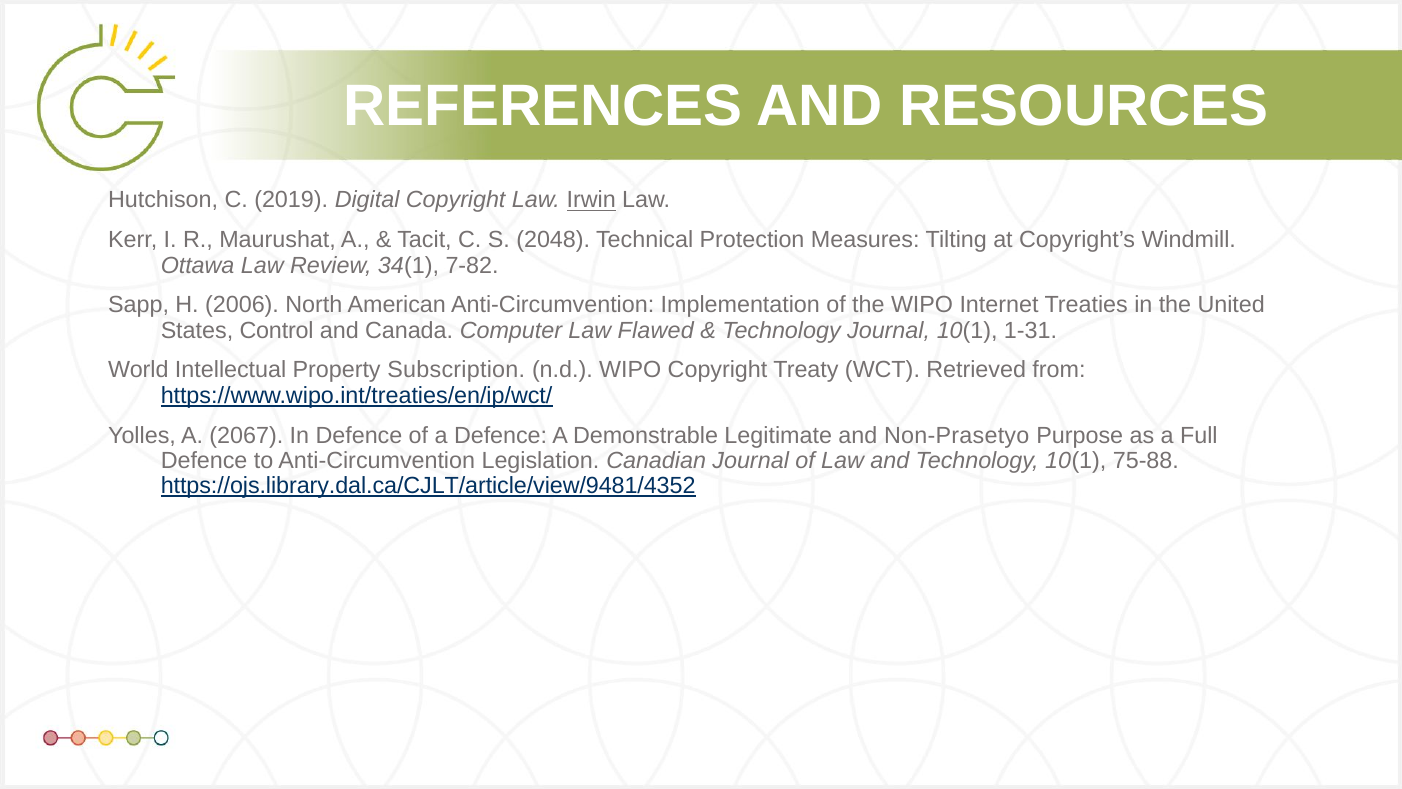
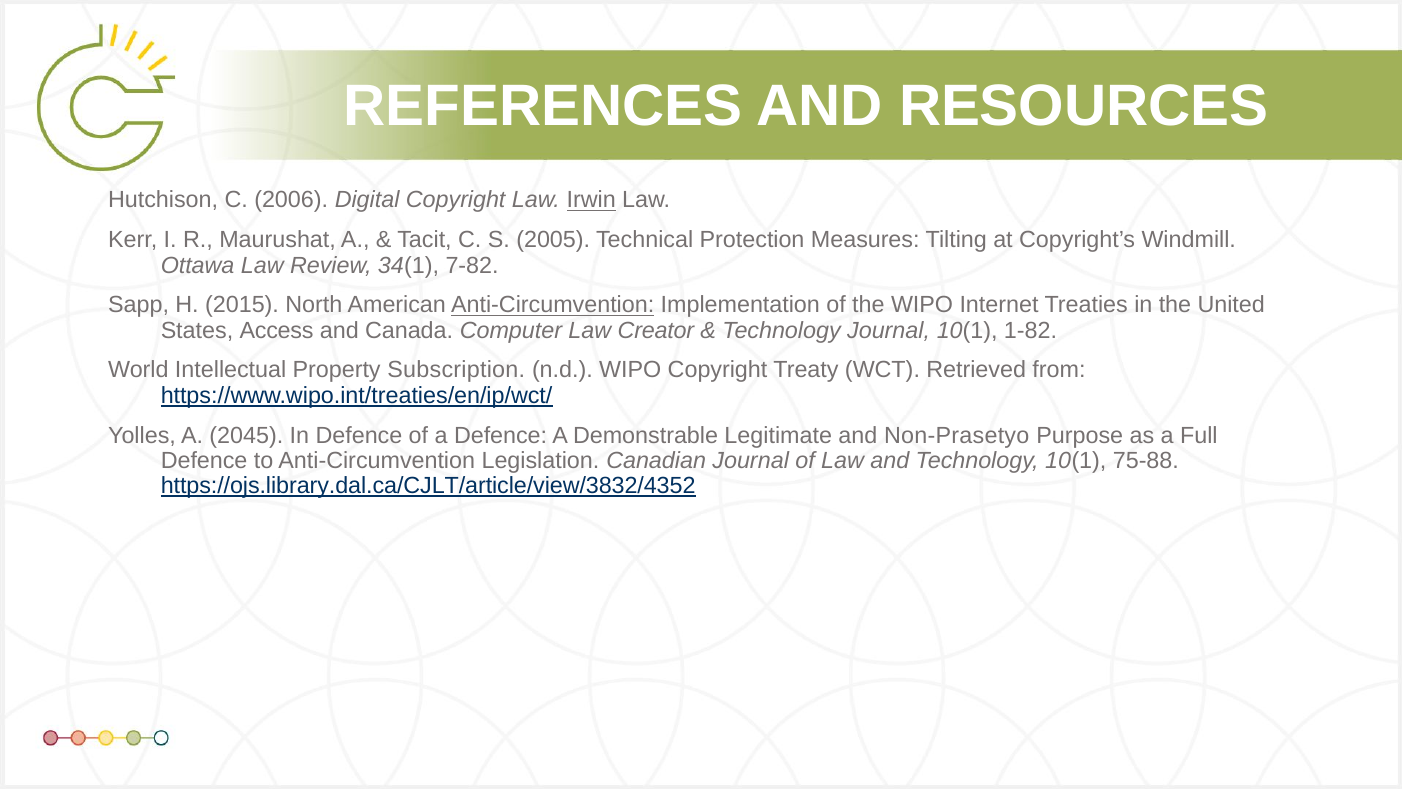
2019: 2019 -> 2006
2048: 2048 -> 2005
2006: 2006 -> 2015
Anti-Circumvention at (553, 305) underline: none -> present
Control: Control -> Access
Flawed: Flawed -> Creator
1-31: 1-31 -> 1-82
2067: 2067 -> 2045
https://ojs.library.dal.ca/CJLT/article/view/9481/4352: https://ojs.library.dal.ca/CJLT/article/view/9481/4352 -> https://ojs.library.dal.ca/CJLT/article/view/3832/4352
